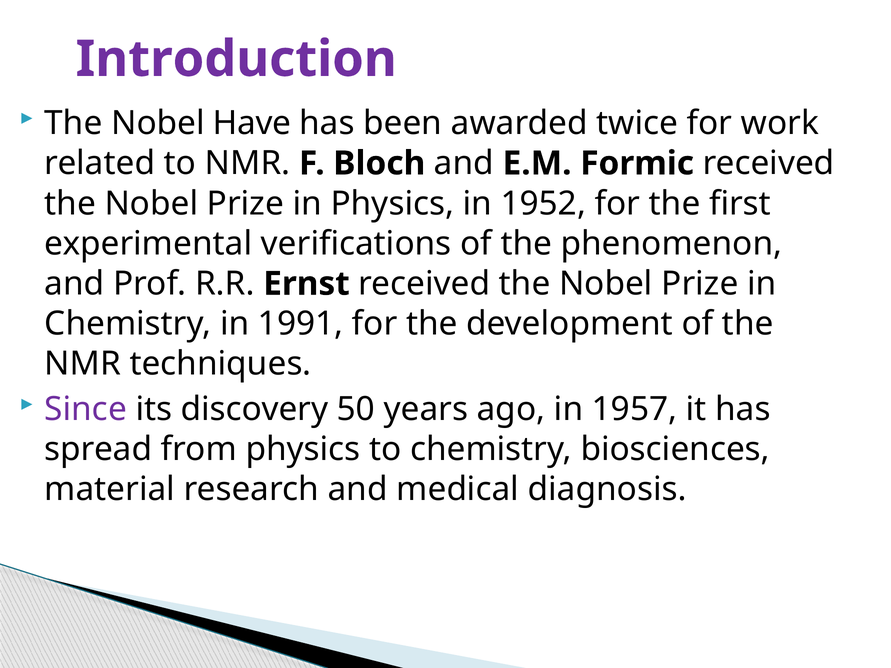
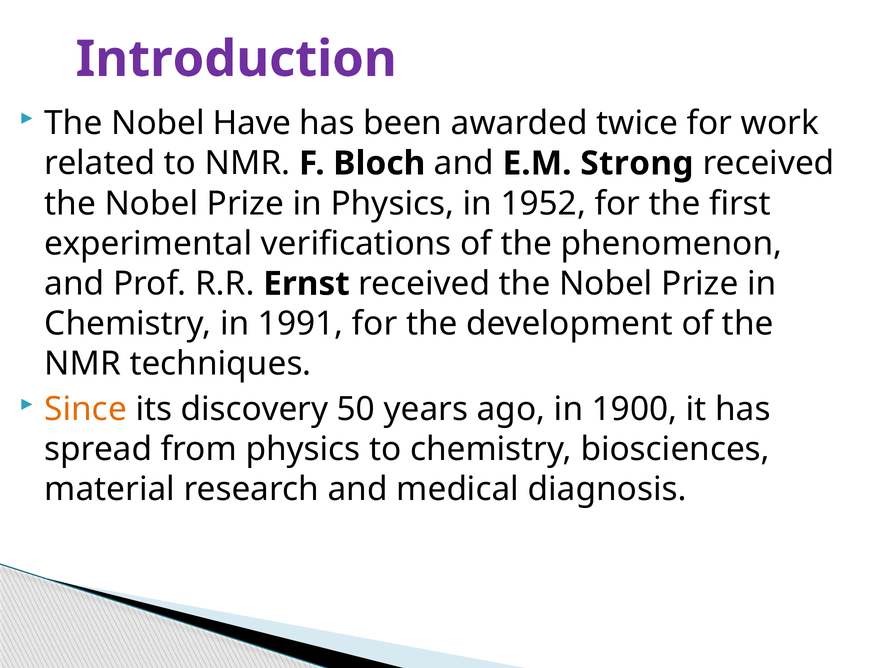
Formic: Formic -> Strong
Since colour: purple -> orange
1957: 1957 -> 1900
